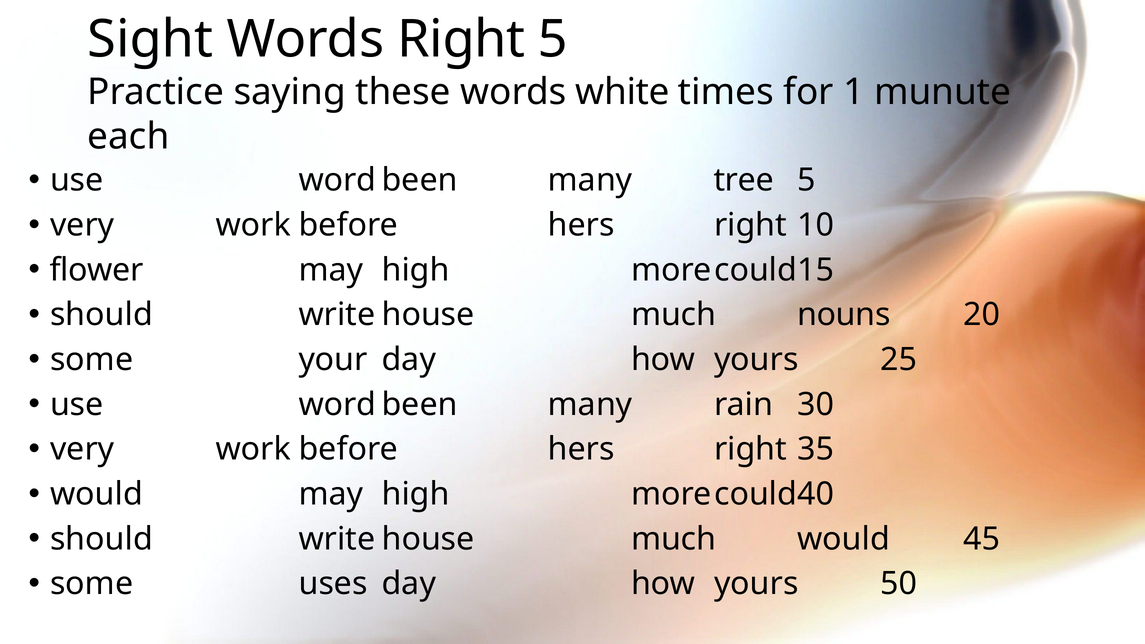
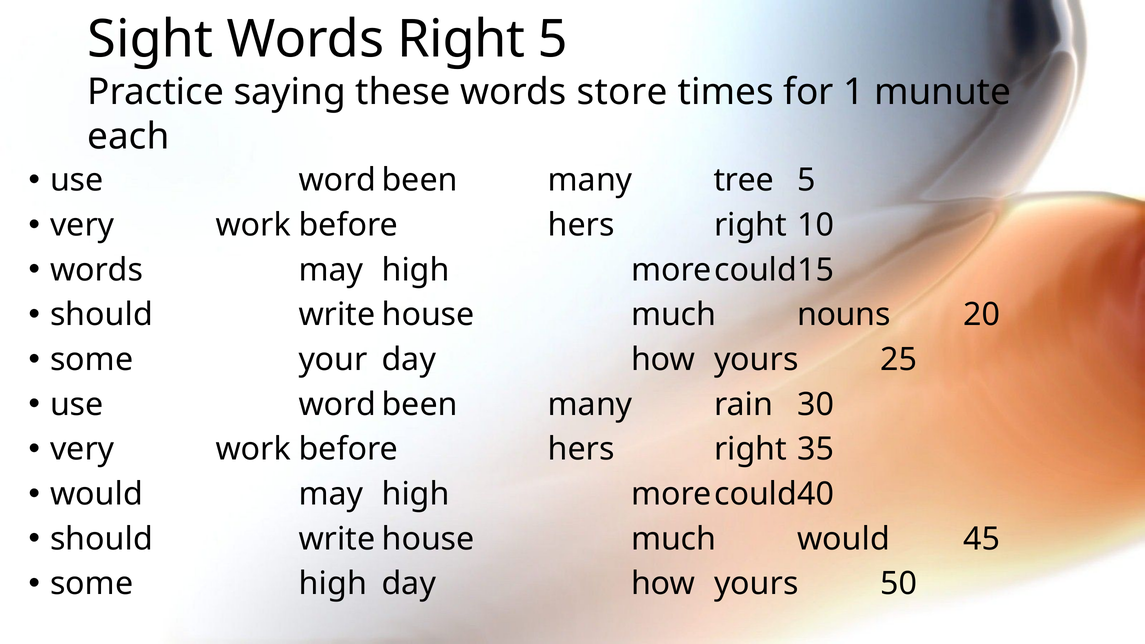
white: white -> store
flower at (97, 270): flower -> words
some uses: uses -> high
